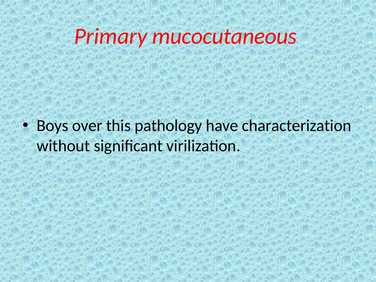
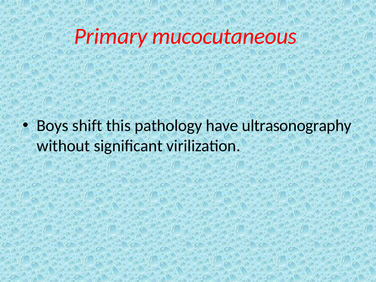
over: over -> shift
characterization: characterization -> ultrasonography
